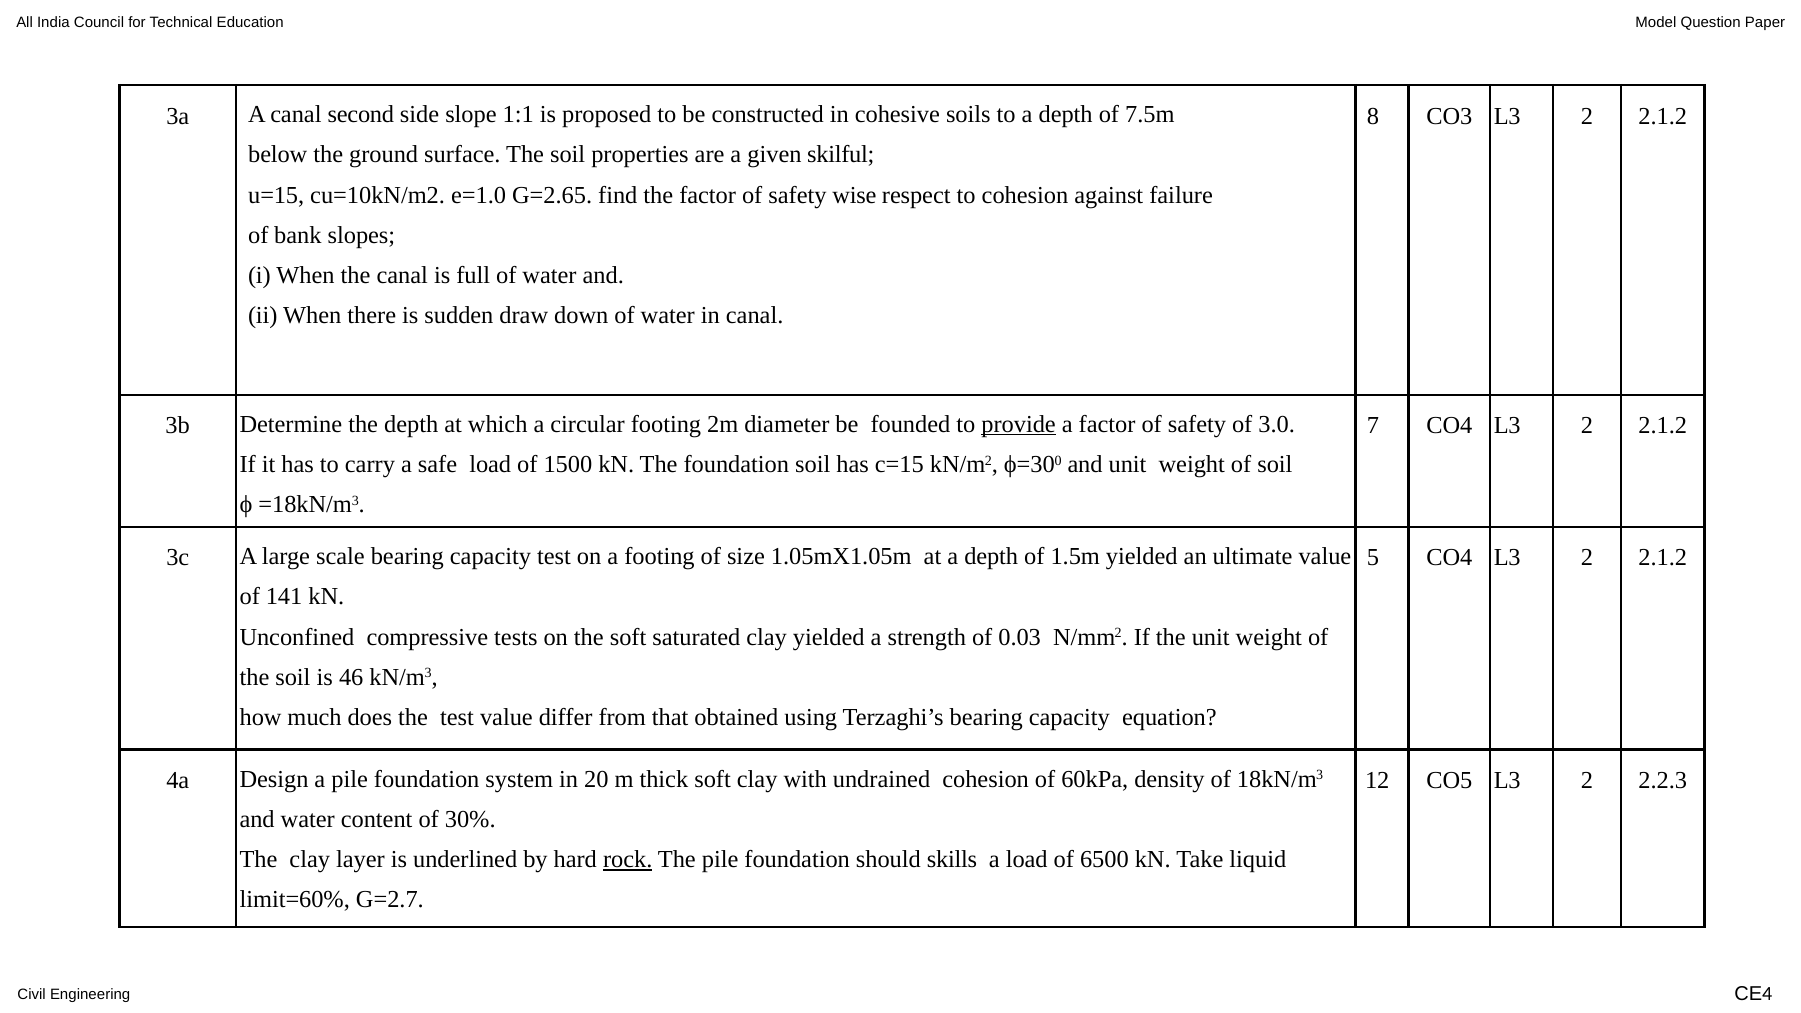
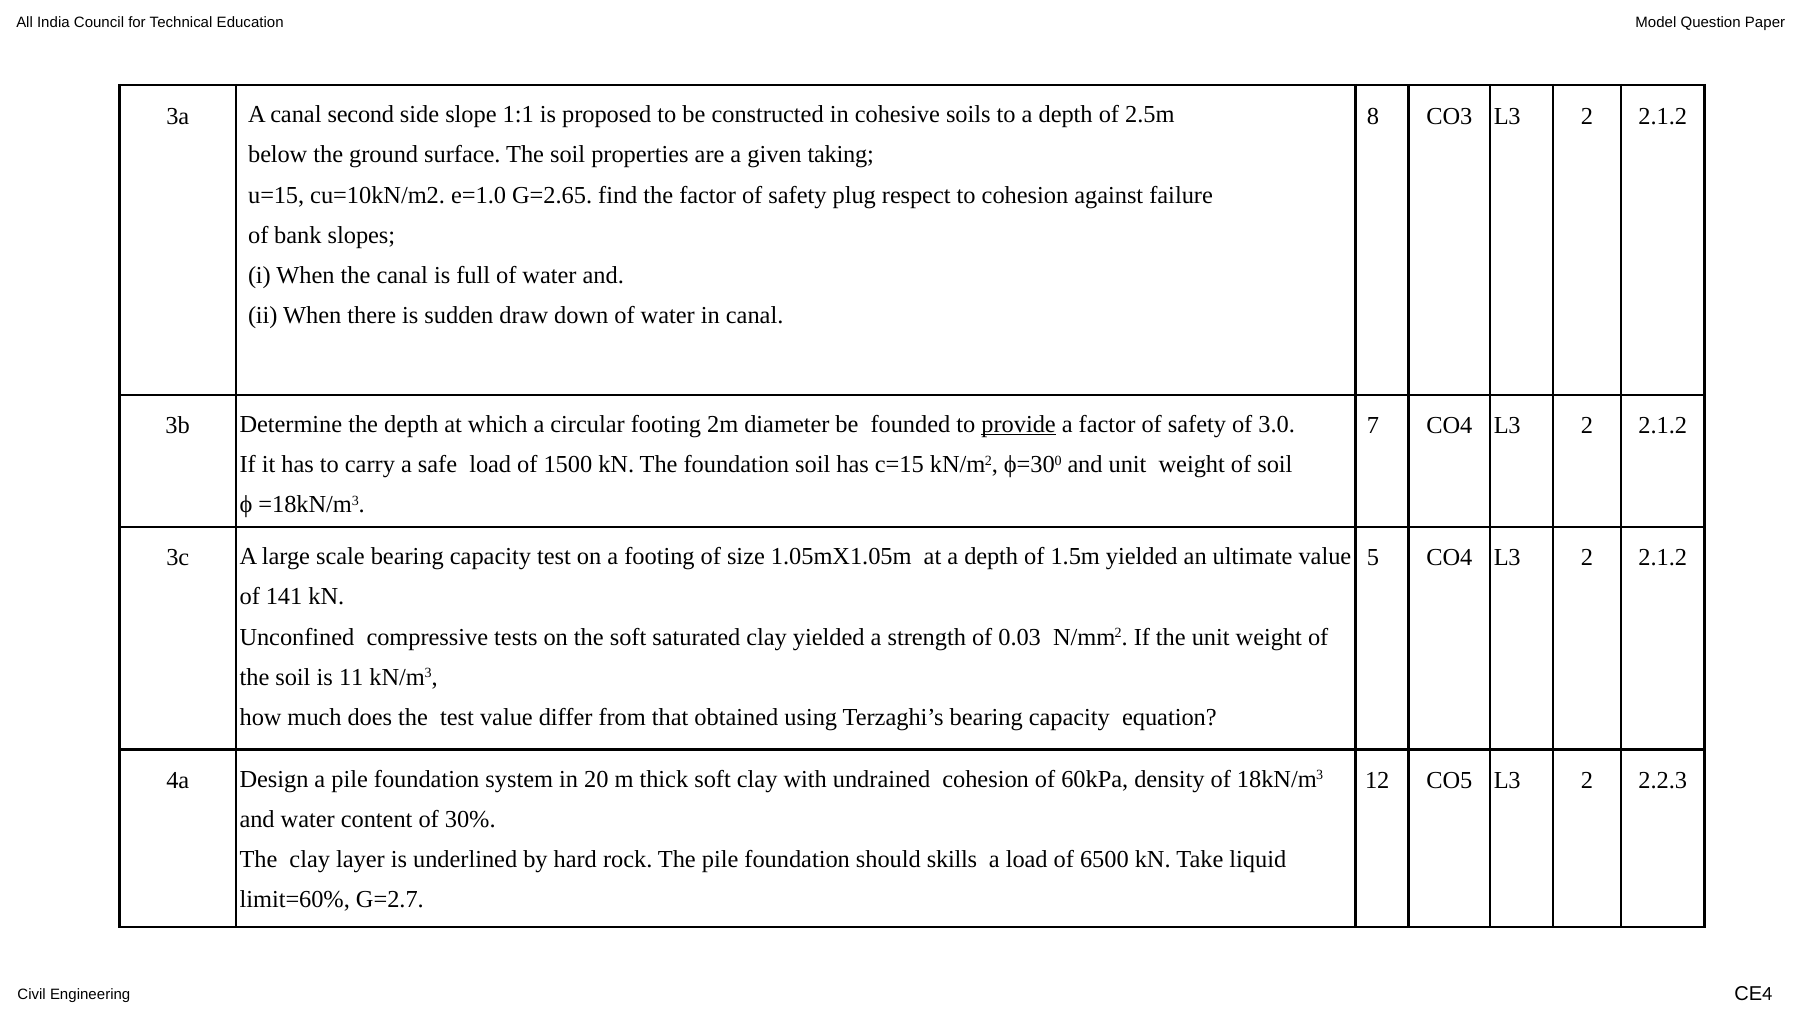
7.5m: 7.5m -> 2.5m
skilful: skilful -> taking
wise: wise -> plug
46: 46 -> 11
rock underline: present -> none
